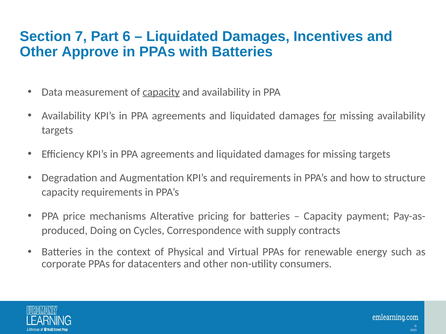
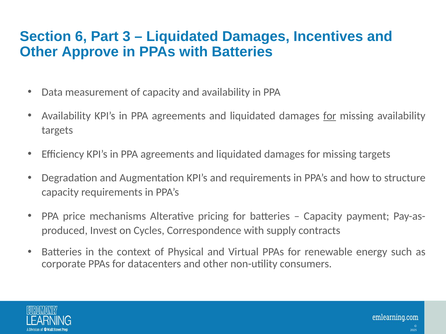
7: 7 -> 6
6: 6 -> 3
capacity at (161, 92) underline: present -> none
Doing: Doing -> Invest
